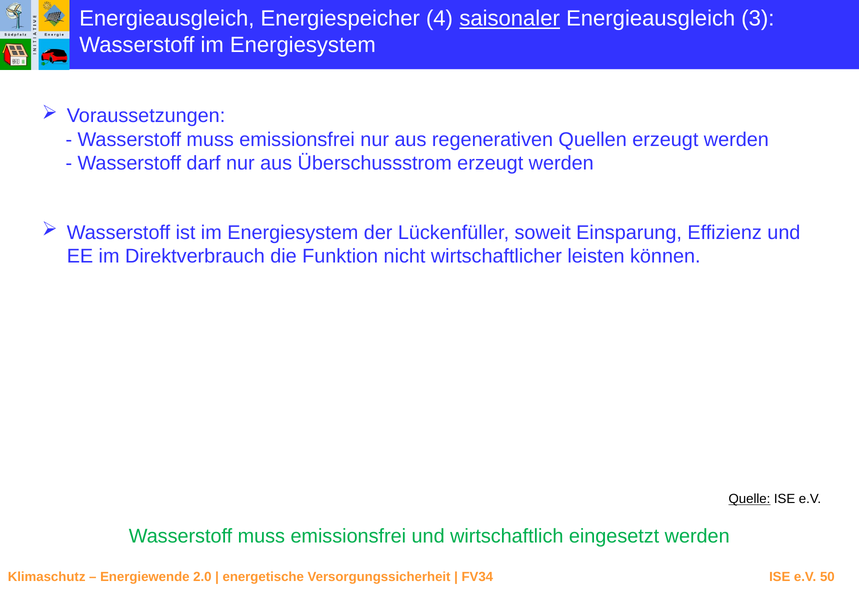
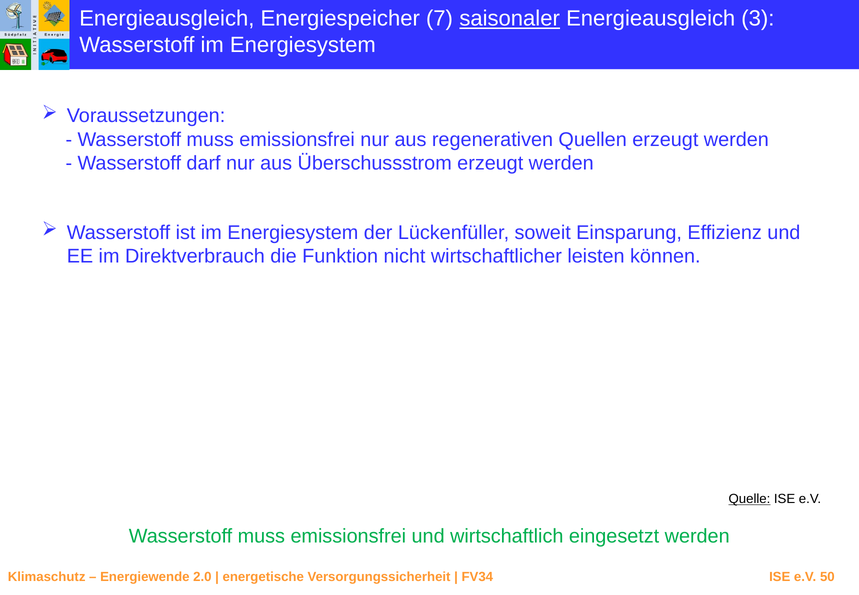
4: 4 -> 7
